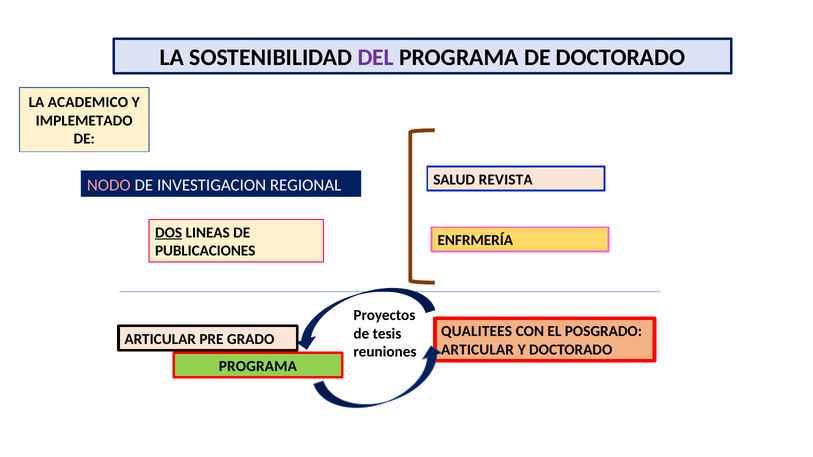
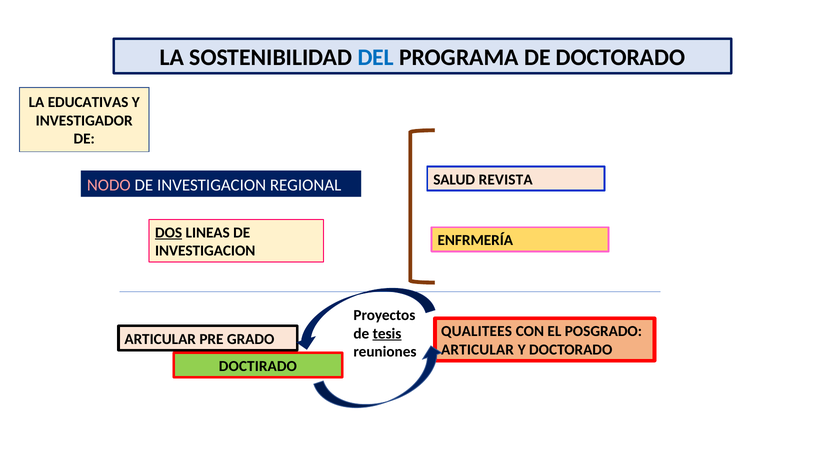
DEL colour: purple -> blue
ACADEMICO: ACADEMICO -> EDUCATIVAS
IMPLEMETADO: IMPLEMETADO -> INVESTIGADOR
PUBLICACIONES at (205, 251): PUBLICACIONES -> INVESTIGACION
tesis underline: none -> present
PROGRAMA at (258, 366): PROGRAMA -> DOCTIRADO
